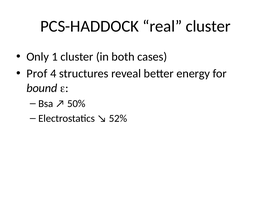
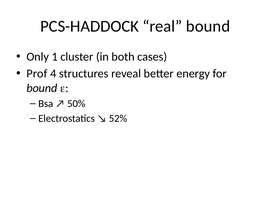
real cluster: cluster -> bound
